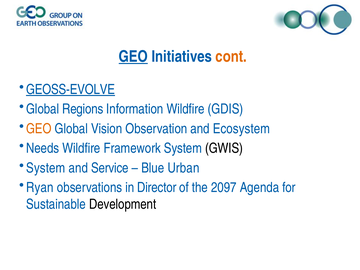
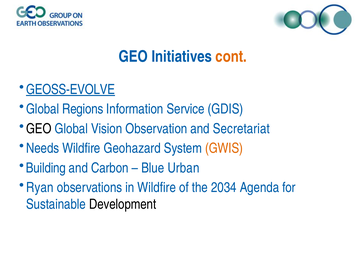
GEO at (133, 57) underline: present -> none
Information Wildfire: Wildfire -> Service
GEO at (39, 129) colour: orange -> black
Ecosystem: Ecosystem -> Secretariat
Framework: Framework -> Geohazard
GWIS colour: black -> orange
System at (46, 168): System -> Building
Service: Service -> Carbon
in Director: Director -> Wildfire
2097: 2097 -> 2034
